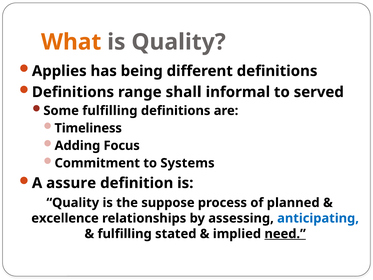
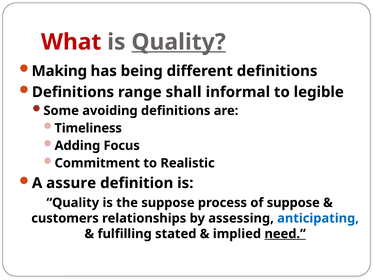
What colour: orange -> red
Quality at (179, 42) underline: none -> present
Applies: Applies -> Making
served: served -> legible
Some fulfilling: fulfilling -> avoiding
Systems: Systems -> Realistic
of planned: planned -> suppose
excellence: excellence -> customers
